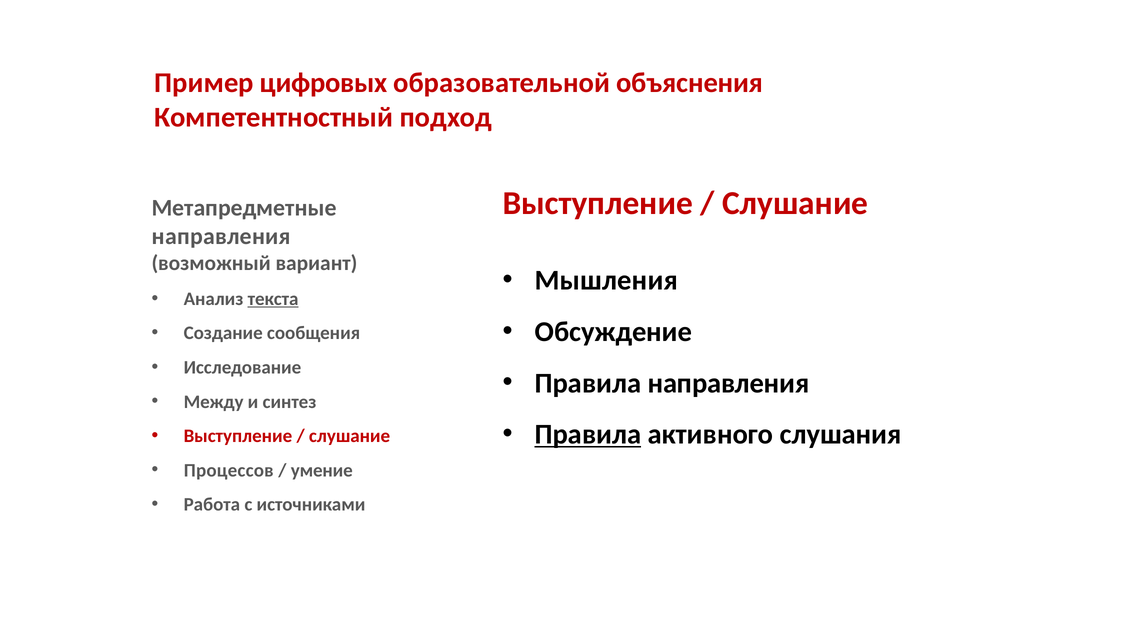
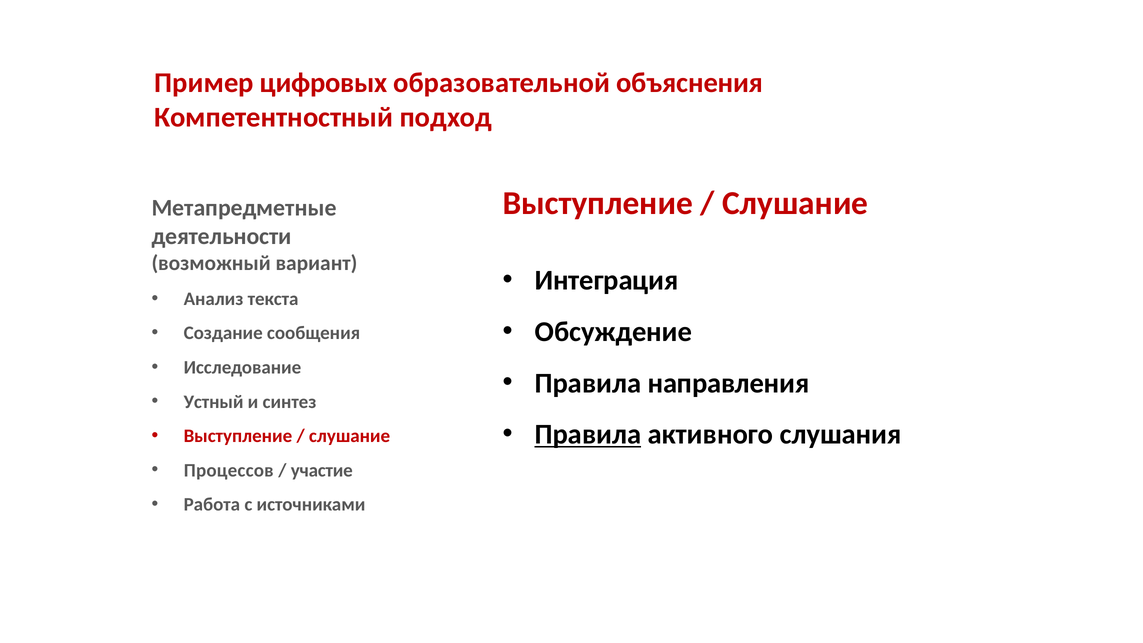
направления at (221, 236): направления -> деятельности
Мышления: Мышления -> Интеграция
текста underline: present -> none
Между: Между -> Устный
умение: умение -> участие
